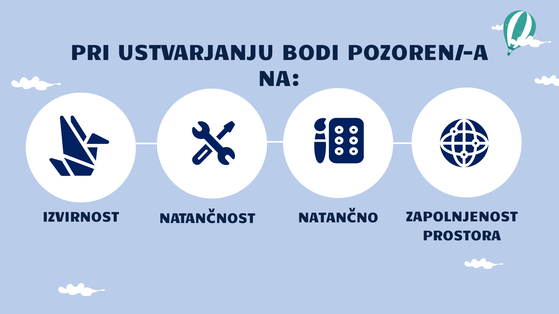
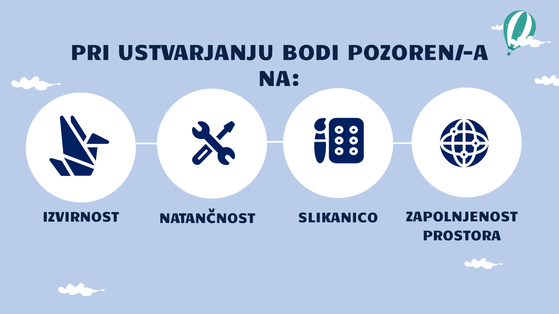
NATANČNO: NATANČNO -> SLIKANICO
